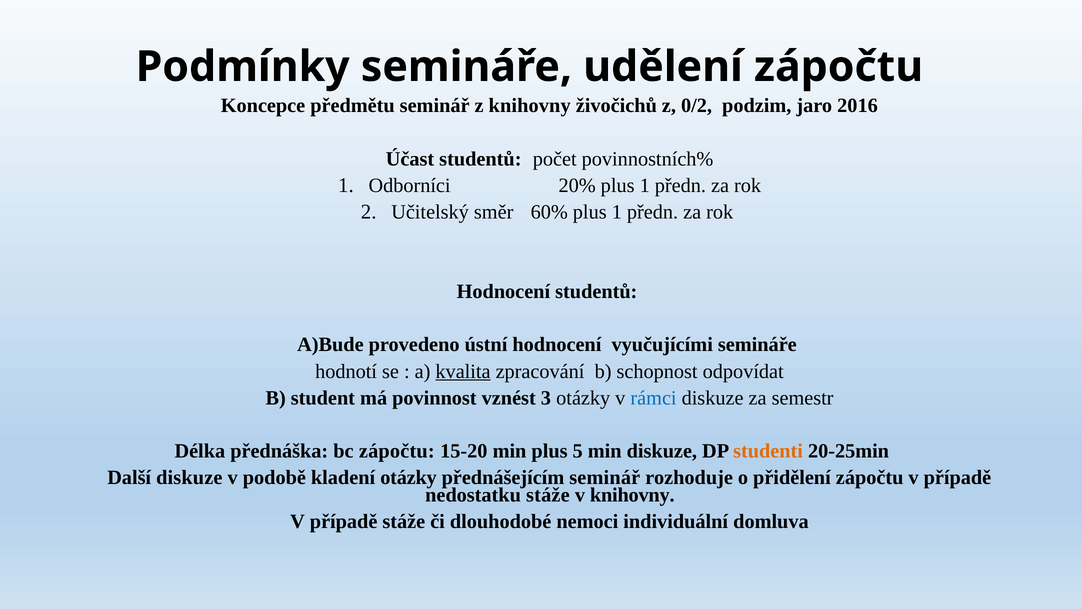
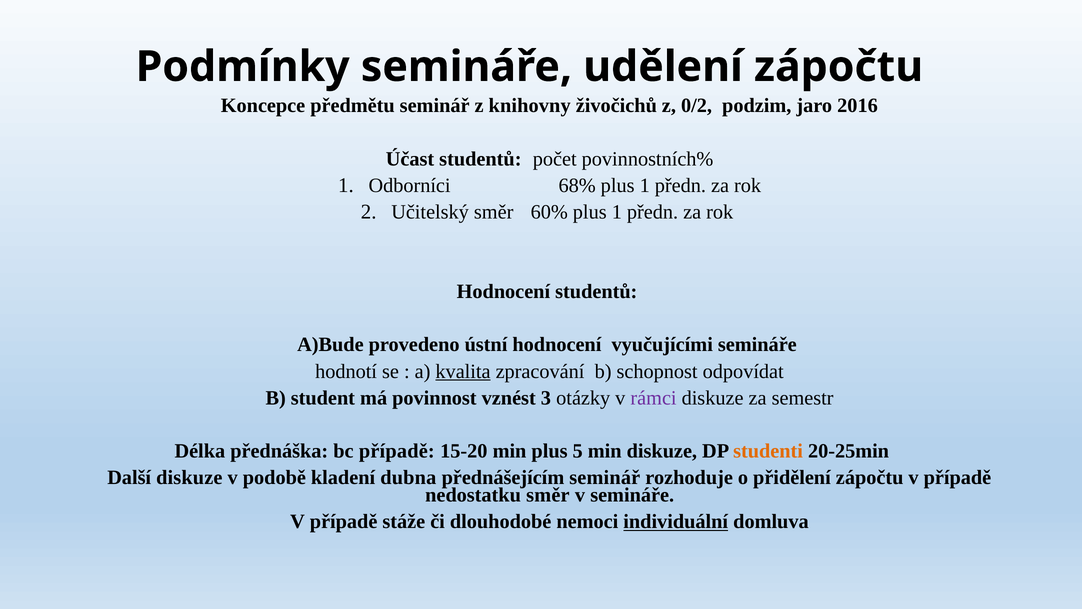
20%: 20% -> 68%
rámci colour: blue -> purple
bc zápočtu: zápočtu -> případě
kladení otázky: otázky -> dubna
nedostatku stáže: stáže -> směr
v knihovny: knihovny -> semináře
individuální underline: none -> present
